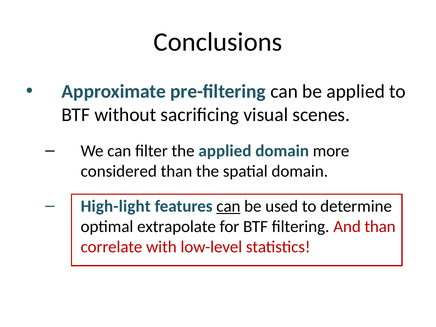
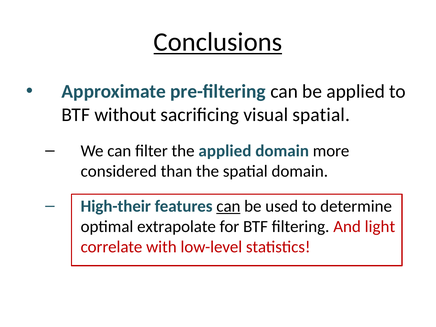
Conclusions underline: none -> present
visual scenes: scenes -> spatial
High-light: High-light -> High-their
And than: than -> light
